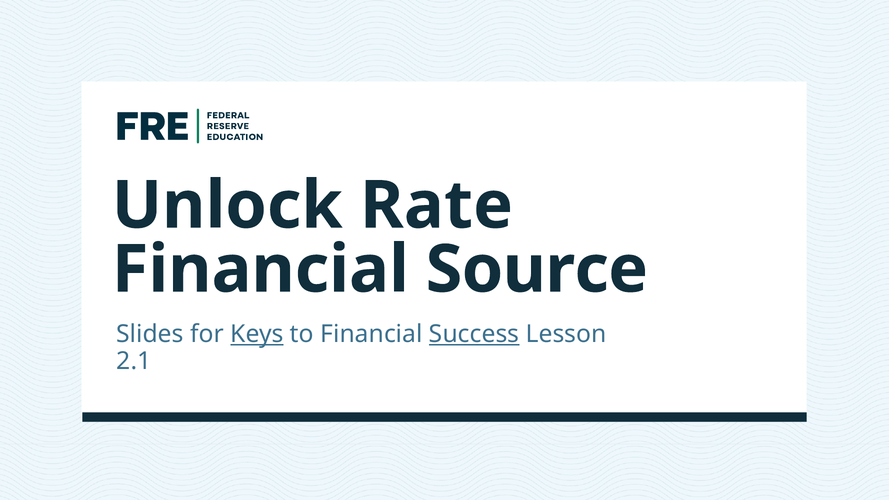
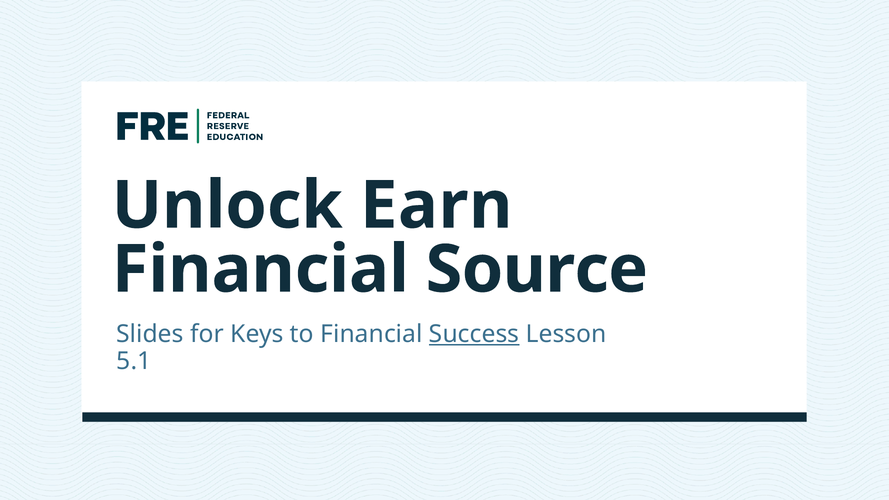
Rate: Rate -> Earn
Keys at (257, 334) underline: present -> none
2.1: 2.1 -> 5.1
